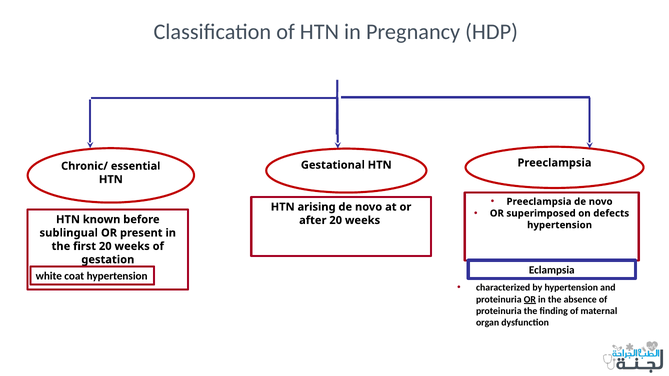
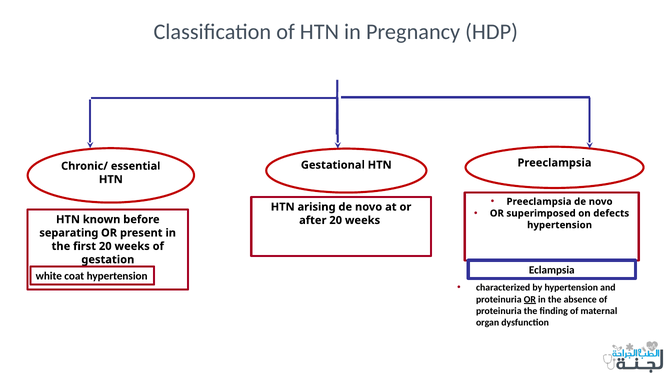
sublingual: sublingual -> separating
